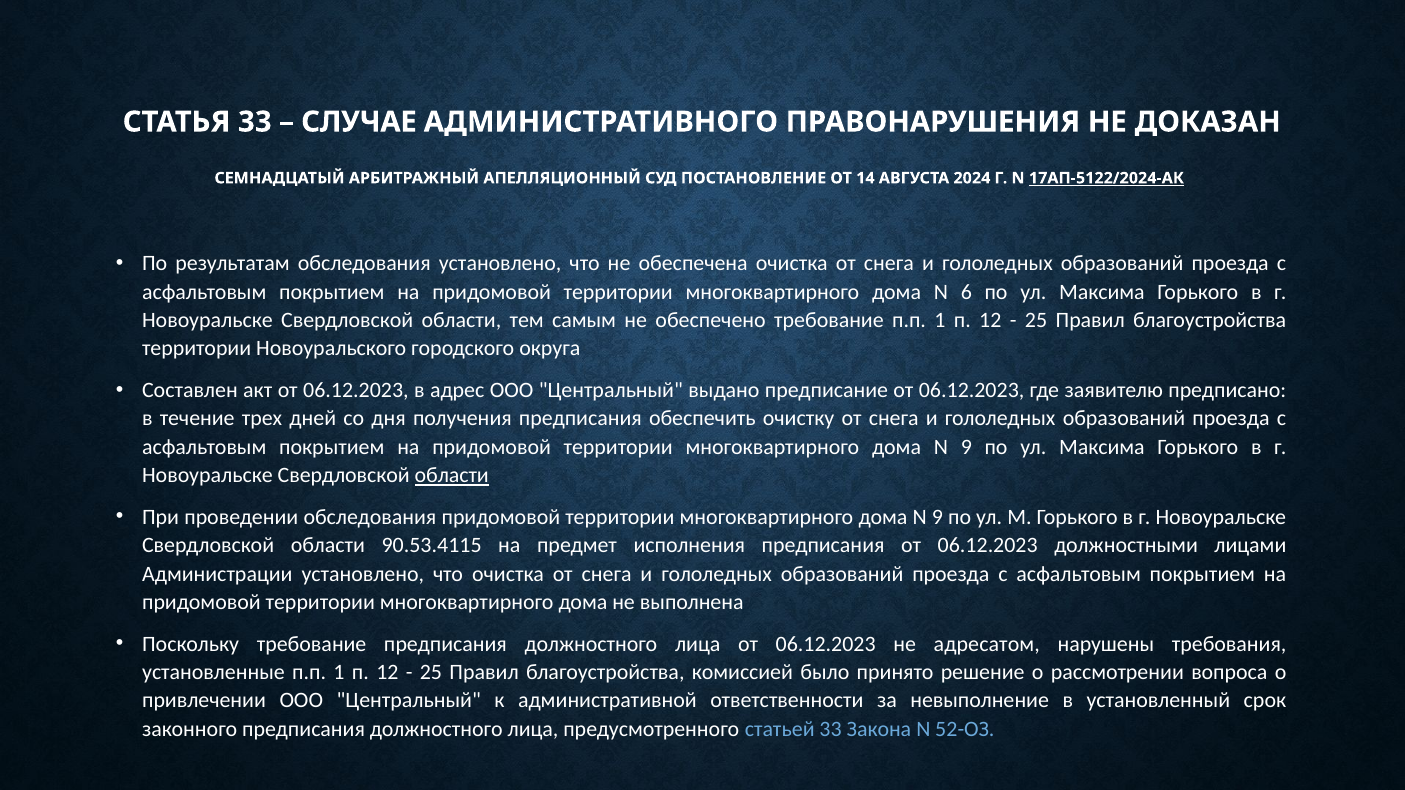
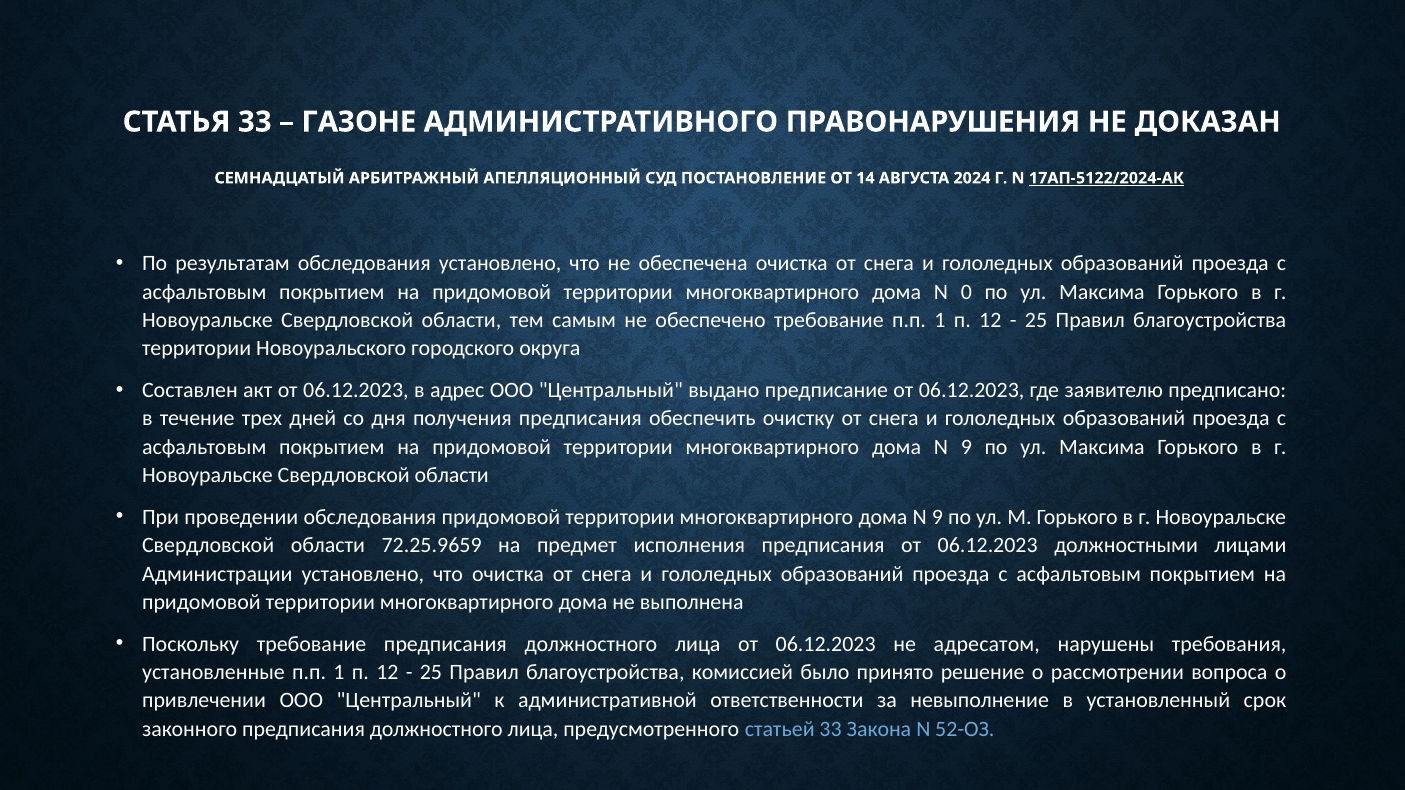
СЛУЧАЕ: СЛУЧАЕ -> ГАЗОНЕ
6: 6 -> 0
области at (452, 476) underline: present -> none
90.53.4115: 90.53.4115 -> 72.25.9659
